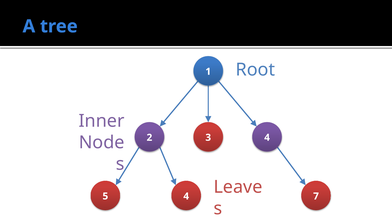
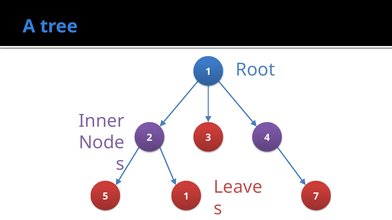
5 4: 4 -> 1
